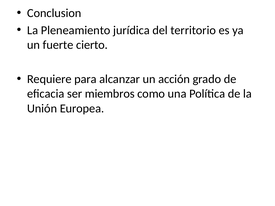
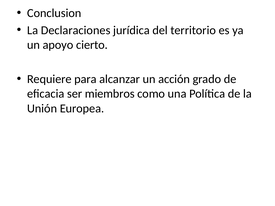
Pleneamiento: Pleneamiento -> Declaraciones
fuerte: fuerte -> apoyo
